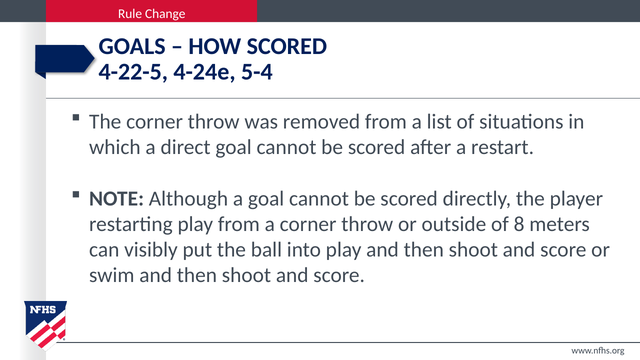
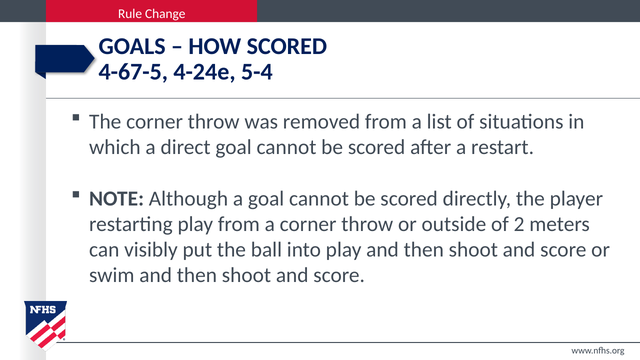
4-22-5: 4-22-5 -> 4-67-5
8: 8 -> 2
